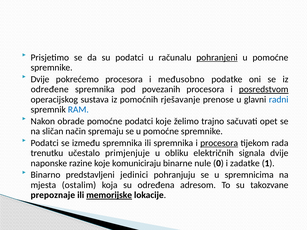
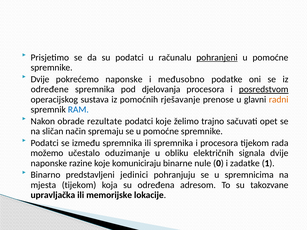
pokrećemo procesora: procesora -> naponske
povezanih: povezanih -> djelovanja
radni colour: blue -> orange
obrade pomoćne: pomoćne -> rezultate
procesora at (219, 143) underline: present -> none
trenutku: trenutku -> možemo
primjenjuje: primjenjuje -> oduzimanje
mjesta ostalim: ostalim -> tijekom
prepoznaje: prepoznaje -> upravljačka
memorijske underline: present -> none
